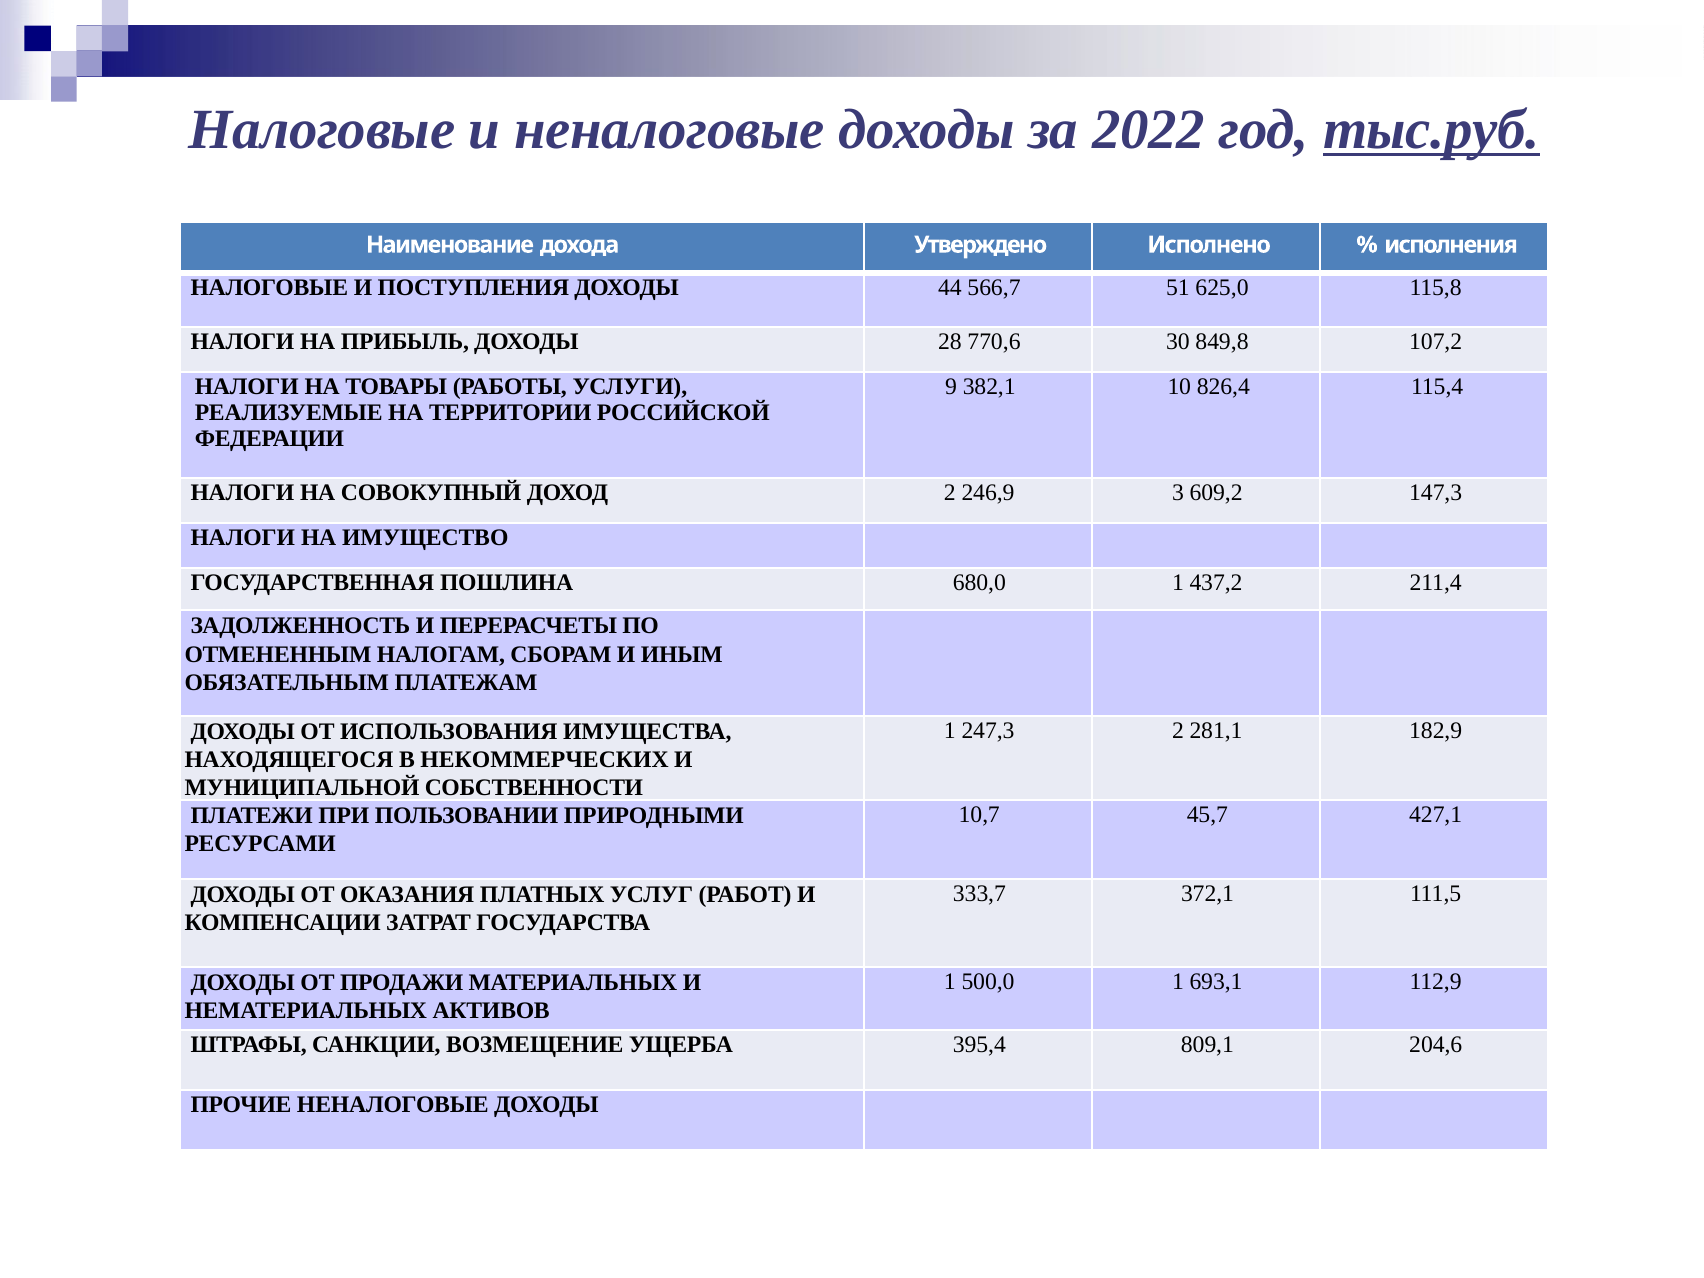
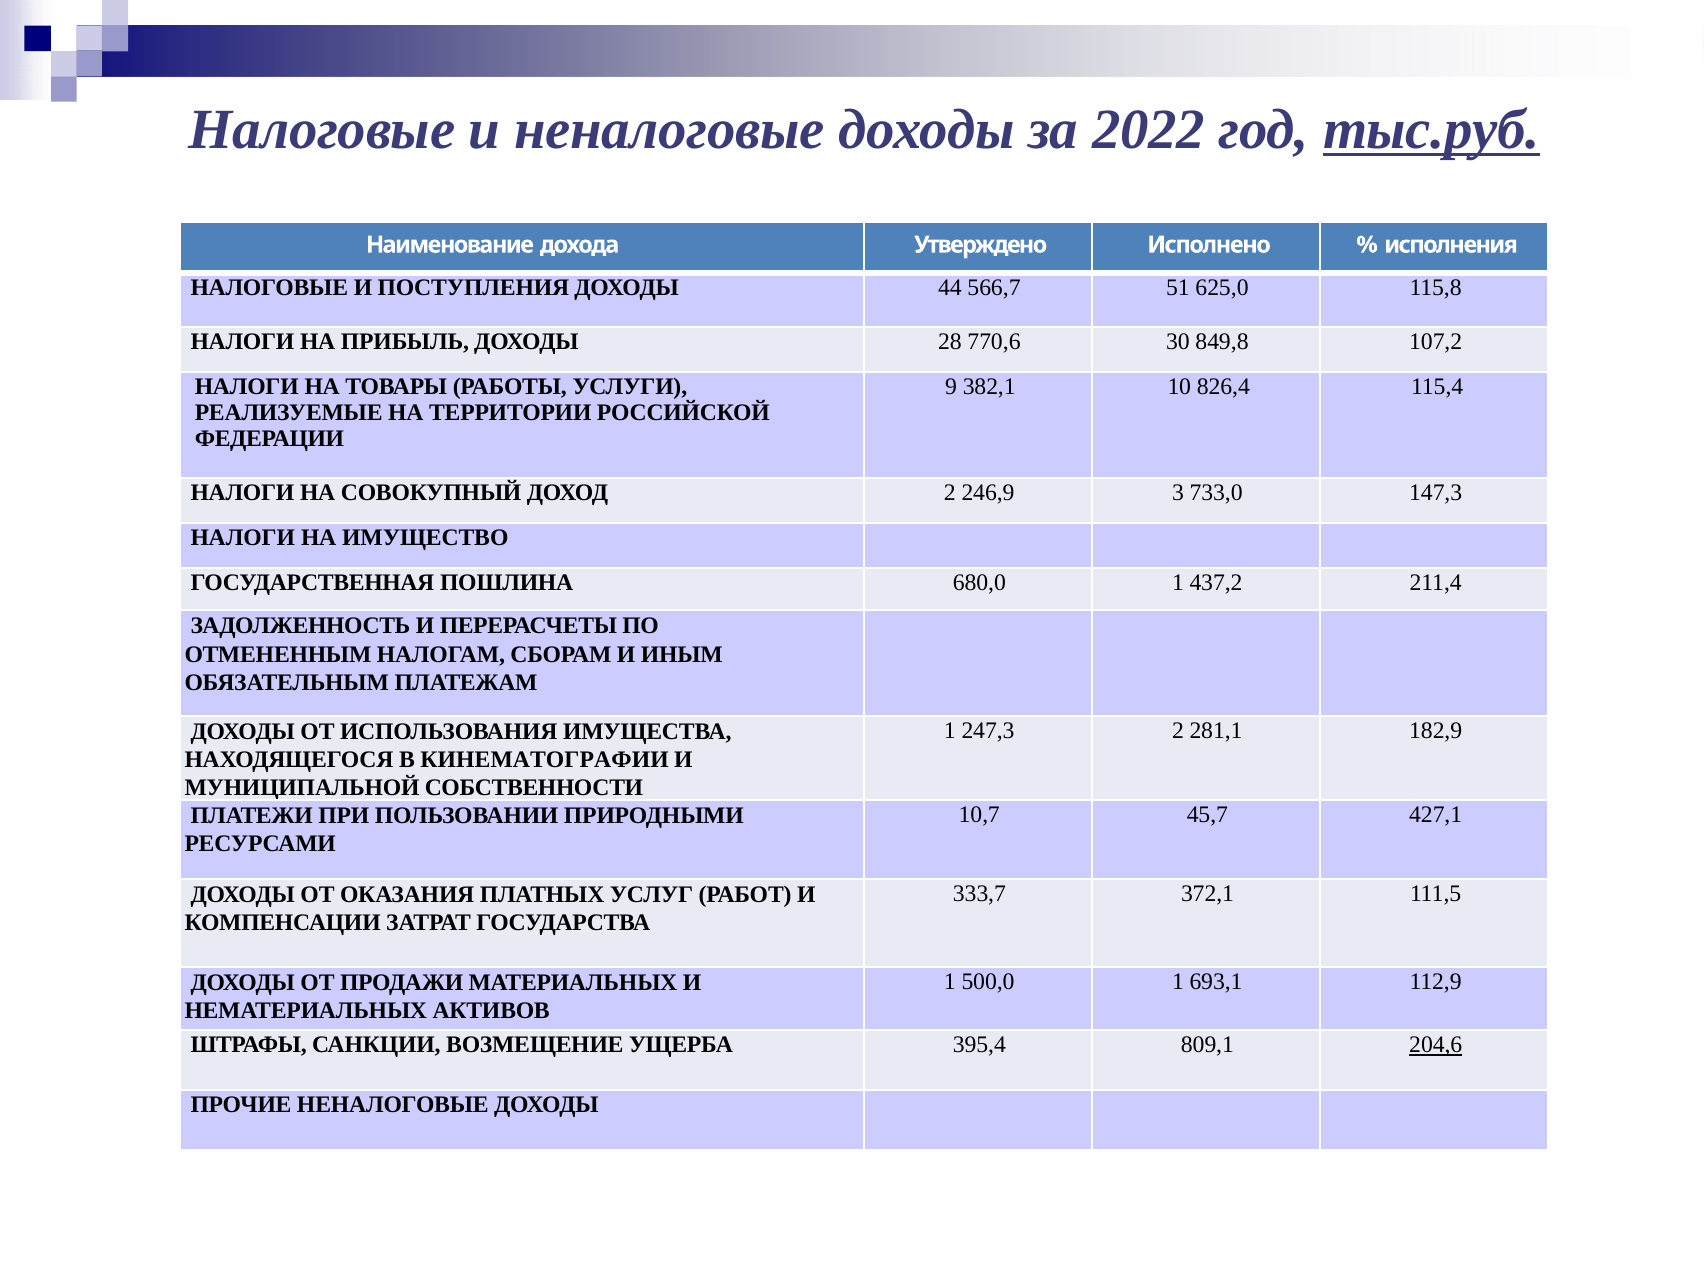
609,2: 609,2 -> 733,0
НЕКОММЕРЧЕСКИХ: НЕКОММЕРЧЕСКИХ -> КИНЕМАТОГРАФИИ
204,6 underline: none -> present
